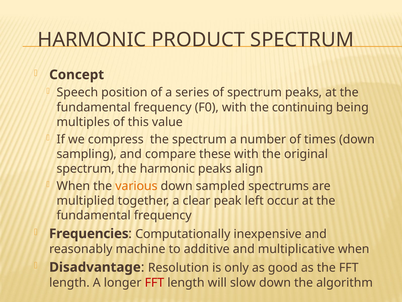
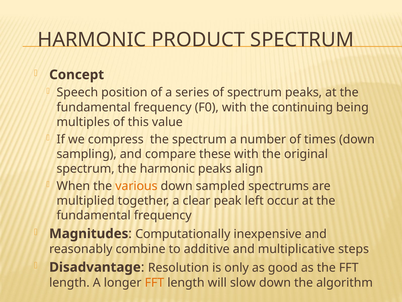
Frequencies: Frequencies -> Magnitudes
machine: machine -> combine
multiplicative when: when -> steps
FFT at (154, 282) colour: red -> orange
